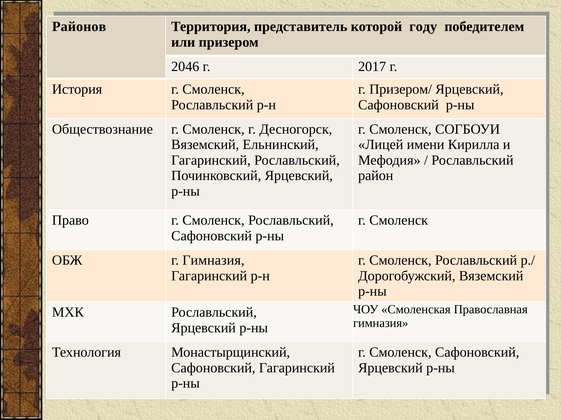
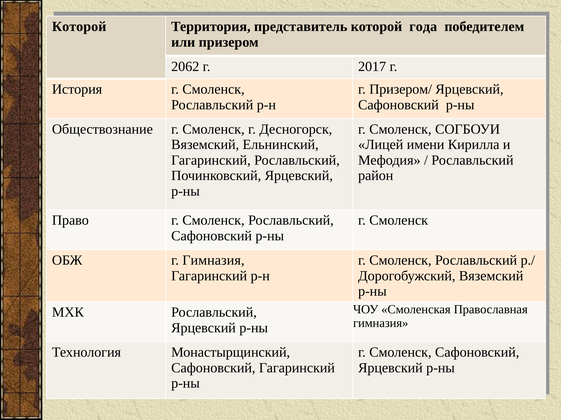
Районов at (79, 27): Районов -> Которой
году: году -> года
2046: 2046 -> 2062
